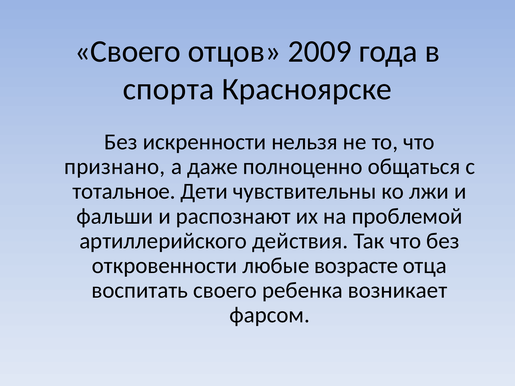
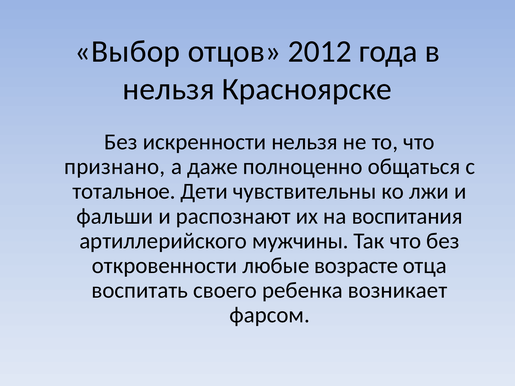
Своего at (128, 52): Своего -> Выбор
2009: 2009 -> 2012
спорта at (168, 89): спорта -> нельзя
проблемой: проблемой -> воспитания
действия: действия -> мужчины
